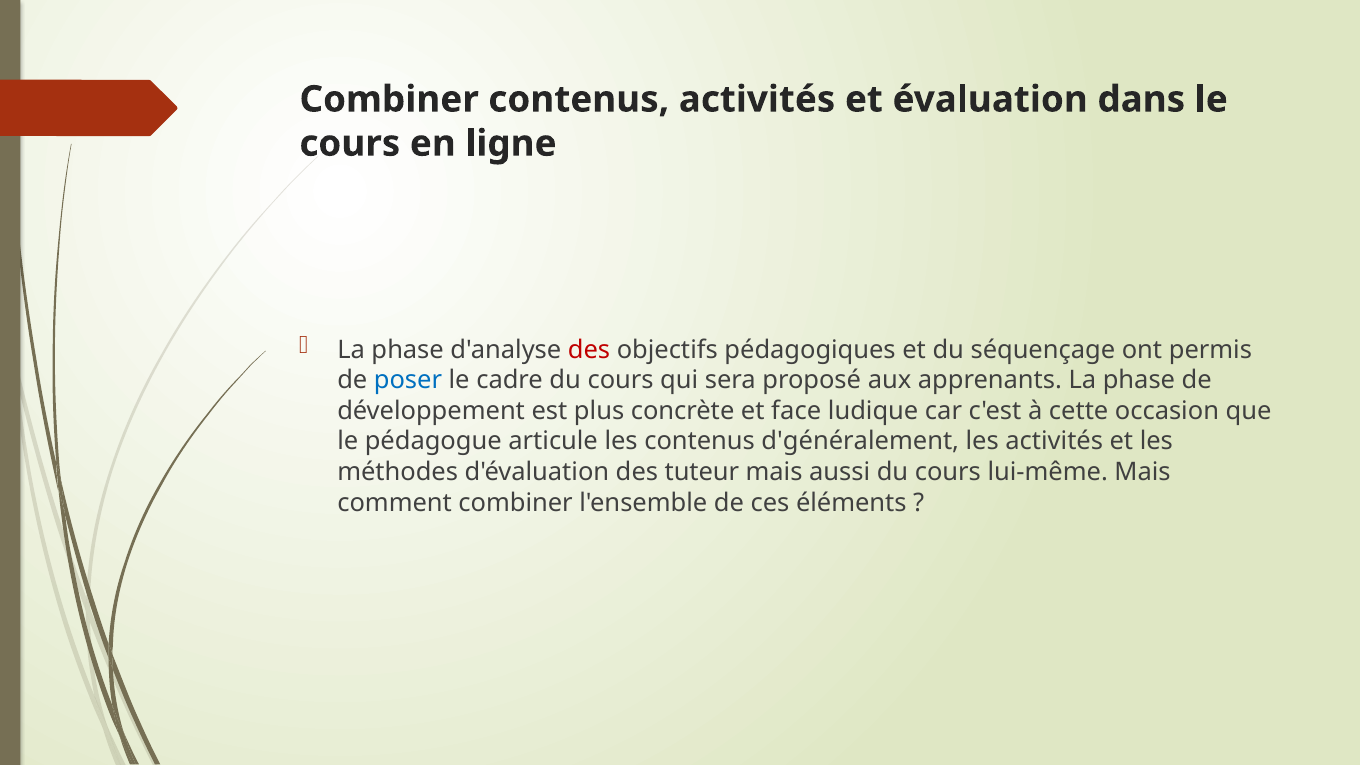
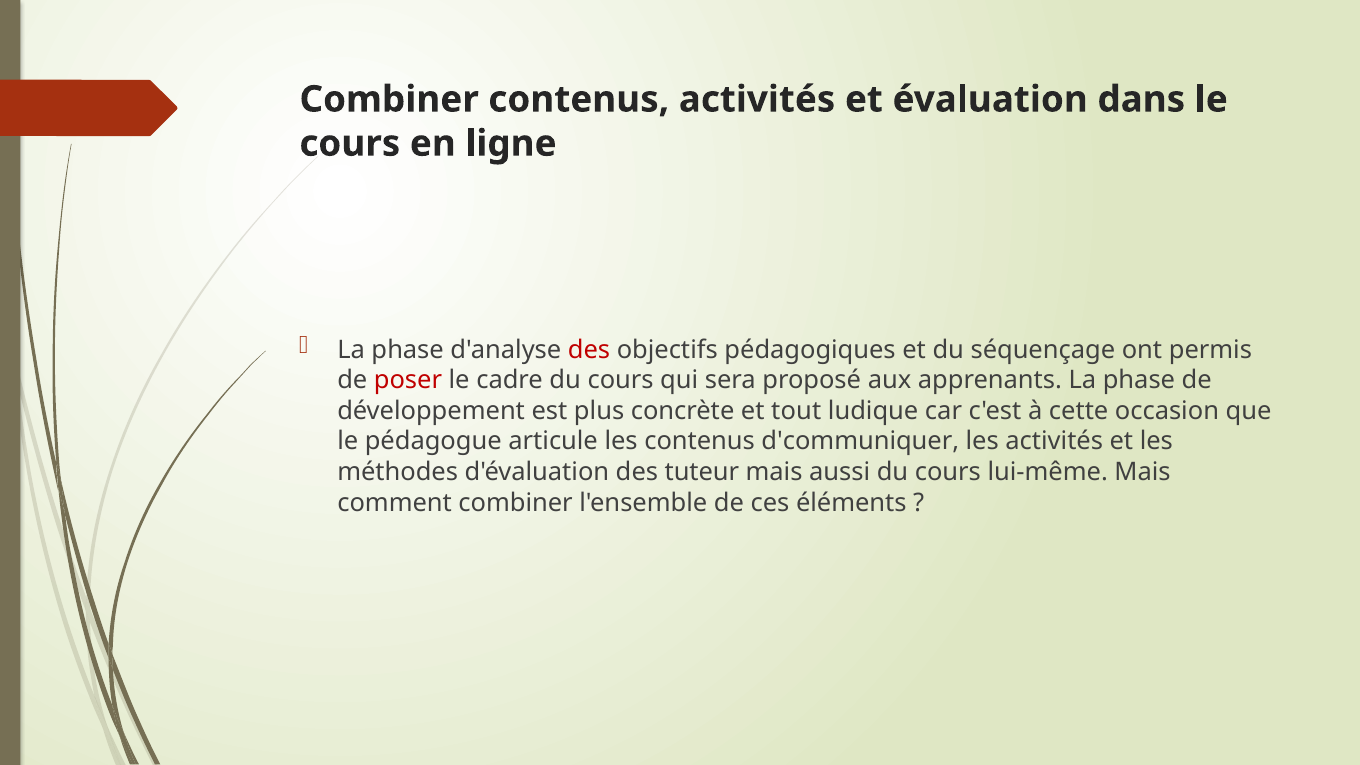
poser colour: blue -> red
face: face -> tout
d'généralement: d'généralement -> d'communiquer
